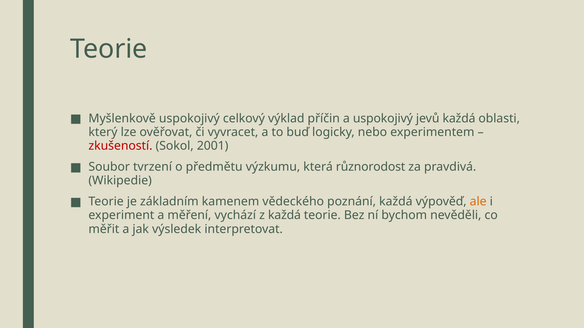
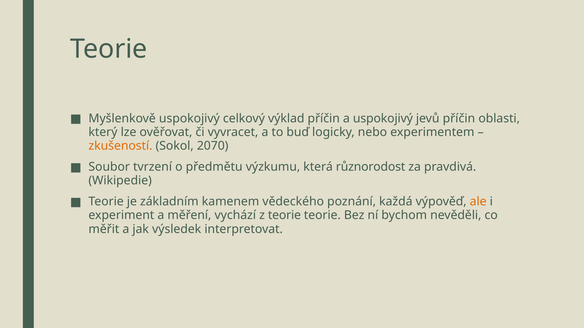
jevů každá: každá -> příčin
zkušeností colour: red -> orange
2001: 2001 -> 2070
z každá: každá -> teorie
